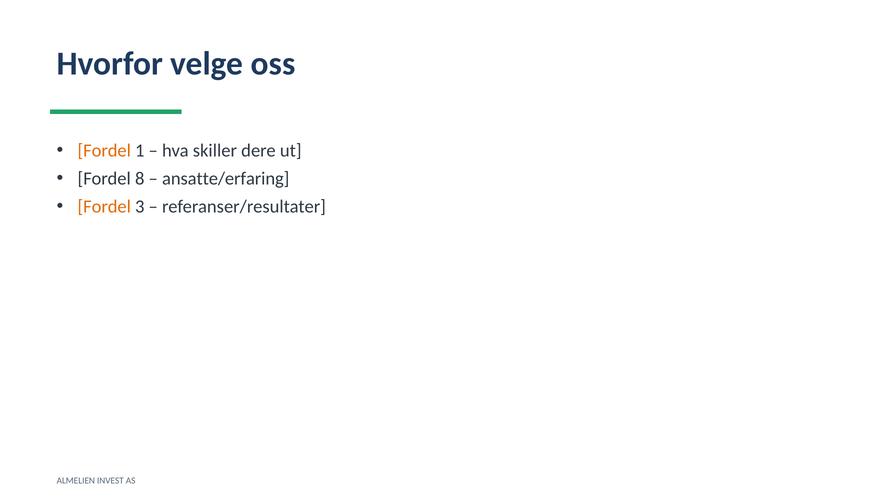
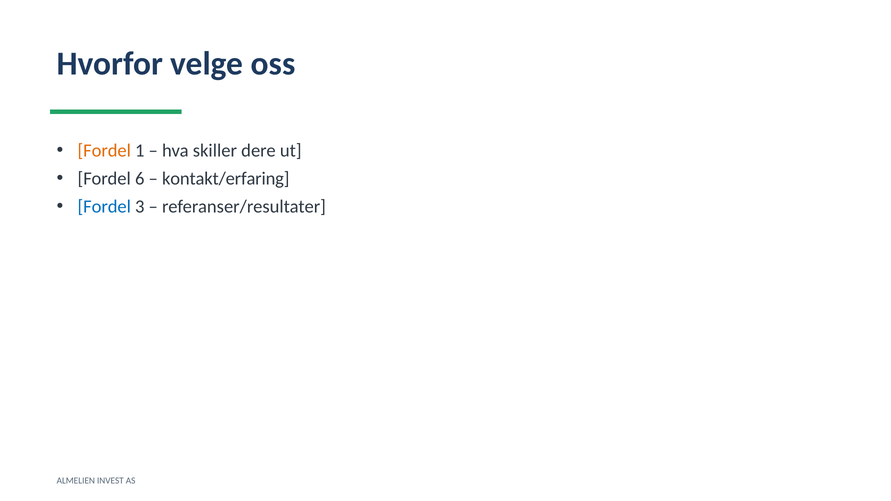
8: 8 -> 6
ansatte/erfaring: ansatte/erfaring -> kontakt/erfaring
Fordel at (104, 207) colour: orange -> blue
